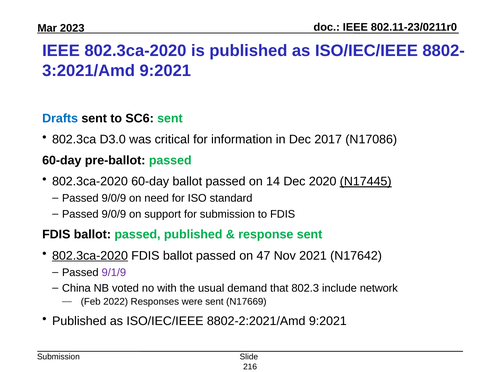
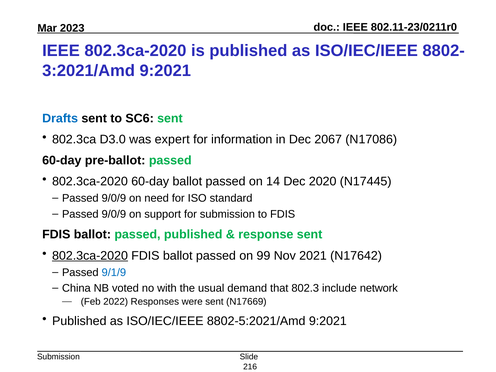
critical: critical -> expert
2017: 2017 -> 2067
N17445 underline: present -> none
47: 47 -> 99
9/1/9 colour: purple -> blue
8802-2:2021/Amd: 8802-2:2021/Amd -> 8802-5:2021/Amd
